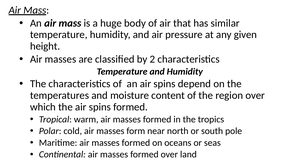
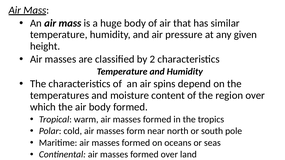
the air spins: spins -> body
